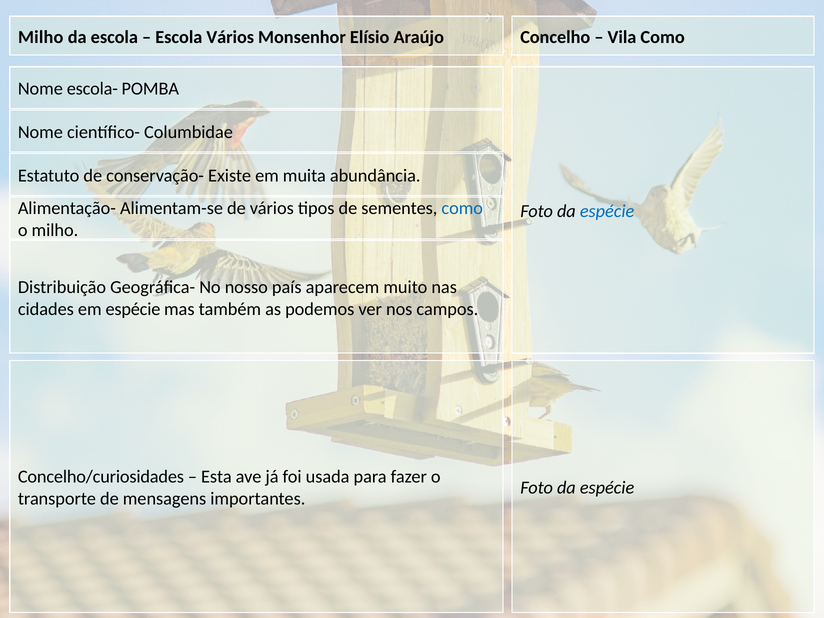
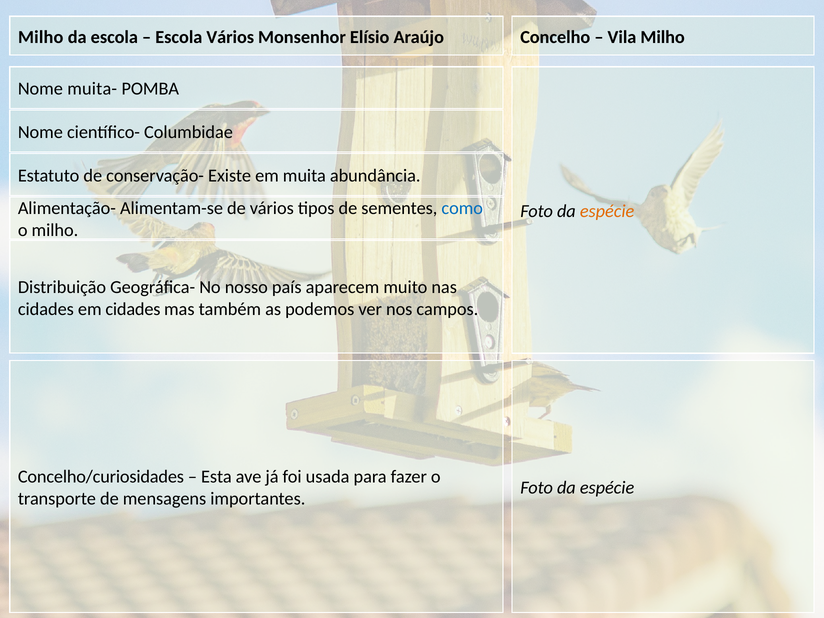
Vila Como: Como -> Milho
escola-: escola- -> muita-
espécie at (607, 211) colour: blue -> orange
em espécie: espécie -> cidades
